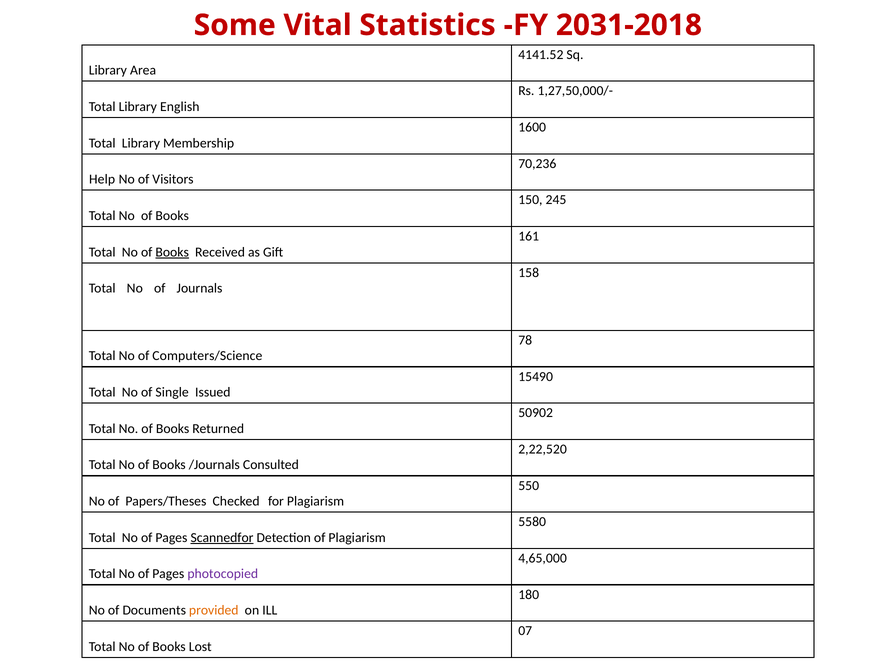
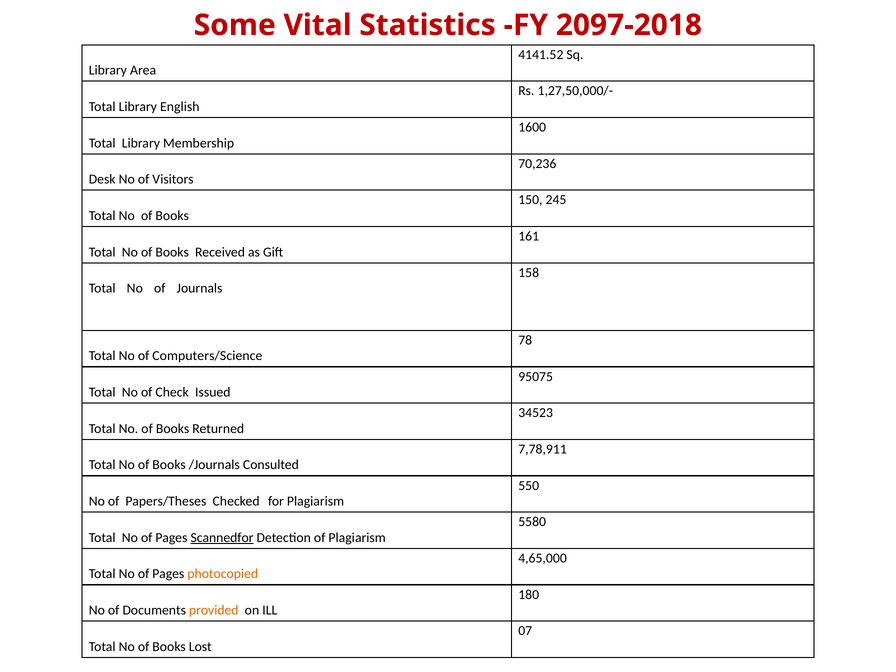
2031-2018: 2031-2018 -> 2097-2018
Help: Help -> Desk
Books at (172, 252) underline: present -> none
15490: 15490 -> 95075
Single: Single -> Check
50902: 50902 -> 34523
2,22,520: 2,22,520 -> 7,78,911
photocopied colour: purple -> orange
